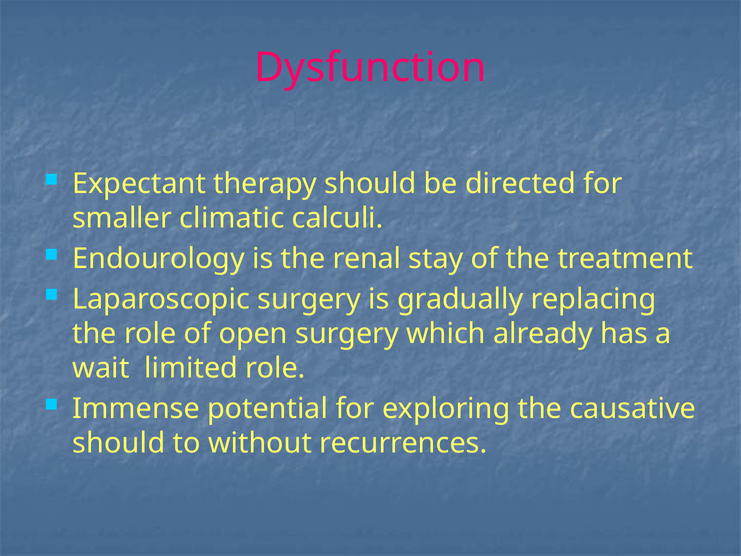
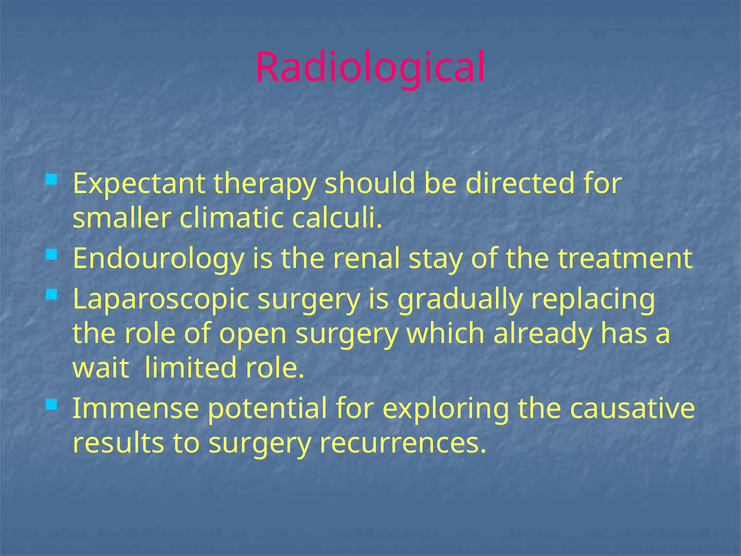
Dysfunction: Dysfunction -> Radiological
should at (119, 443): should -> results
to without: without -> surgery
